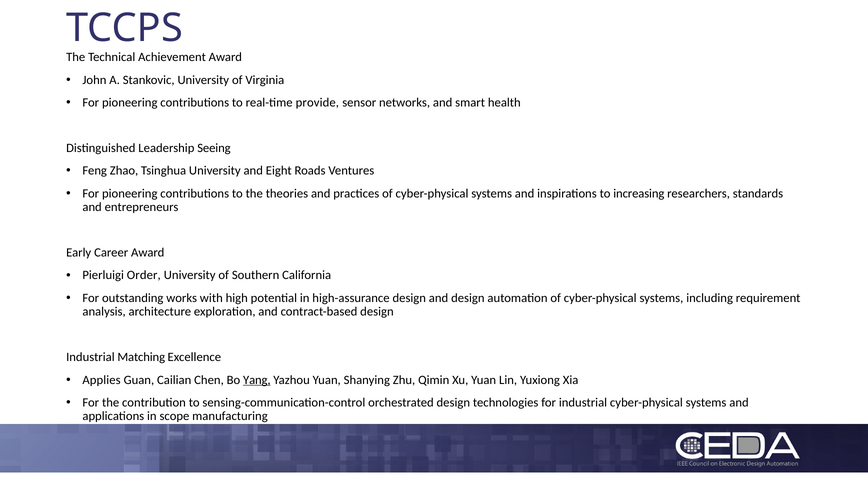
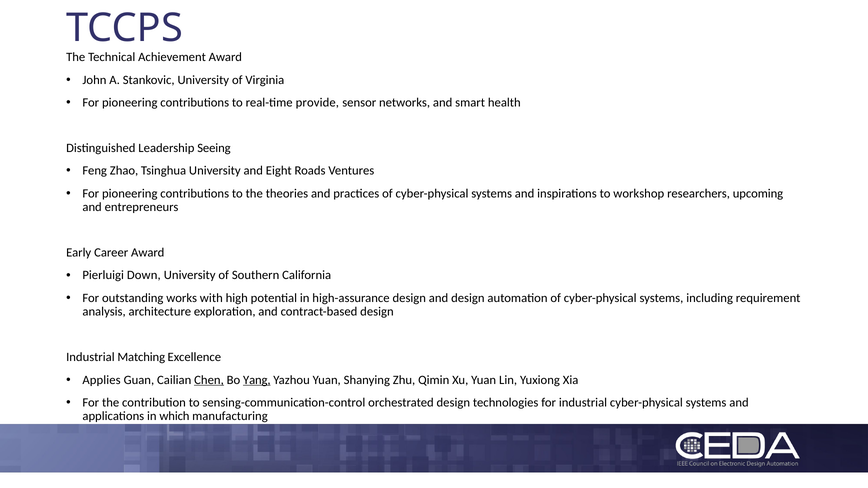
increasing: increasing -> workshop
standards: standards -> upcoming
Order: Order -> Down
Chen underline: none -> present
scope: scope -> which
